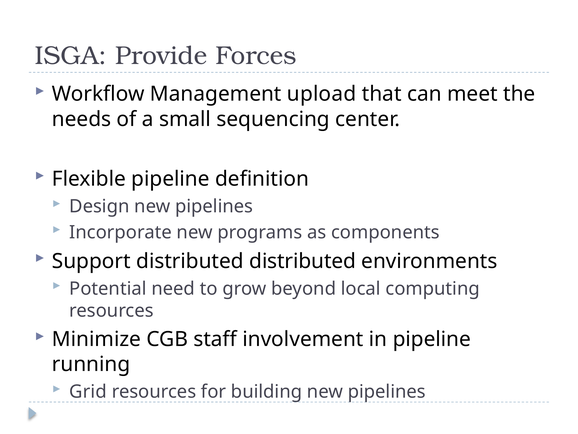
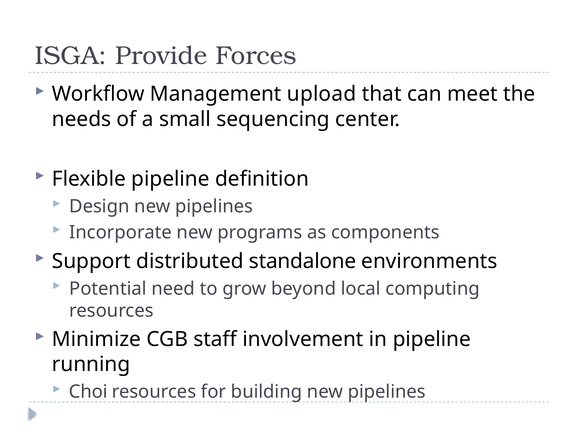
distributed distributed: distributed -> standalone
Grid: Grid -> Choi
